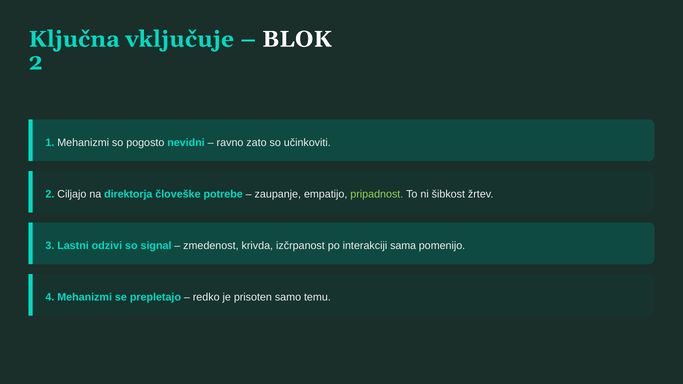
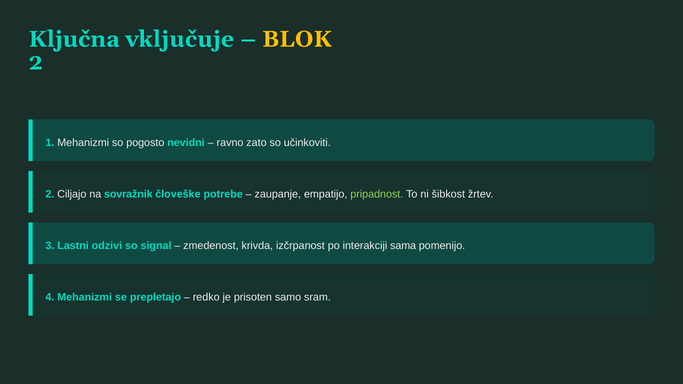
BLOK colour: white -> yellow
direktorja: direktorja -> sovražnik
temu: temu -> sram
